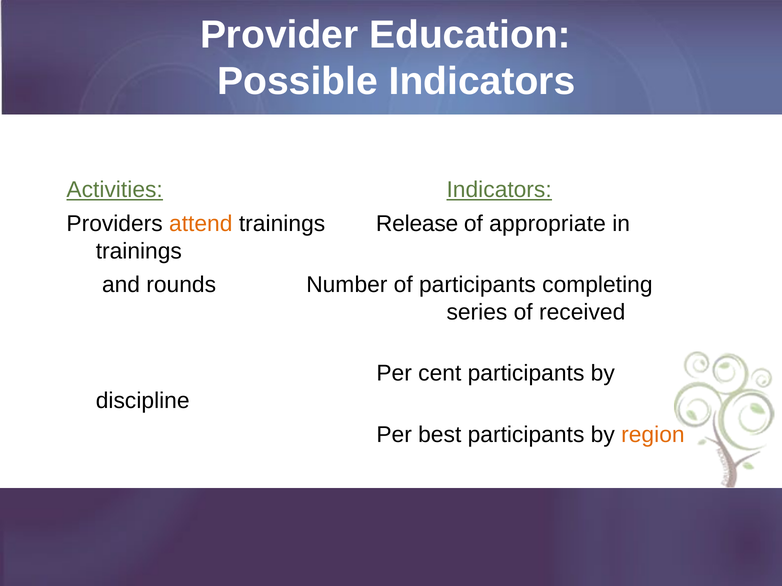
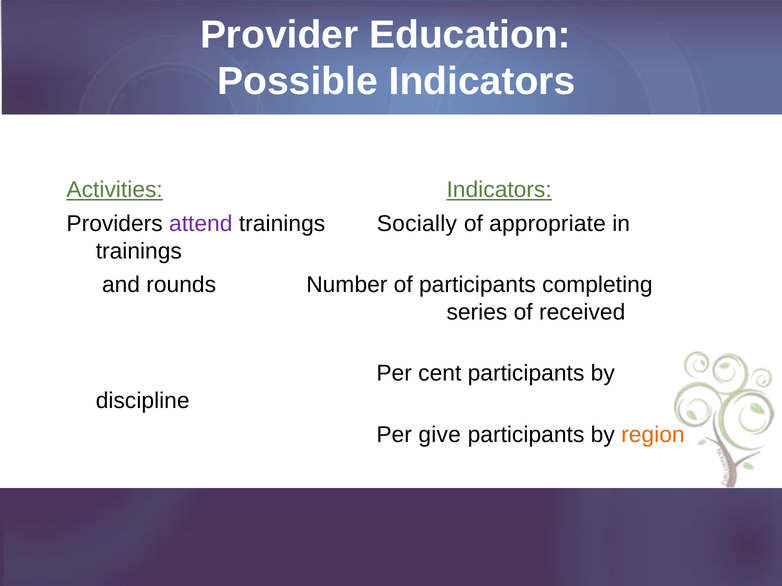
attend colour: orange -> purple
Release: Release -> Socially
best: best -> give
